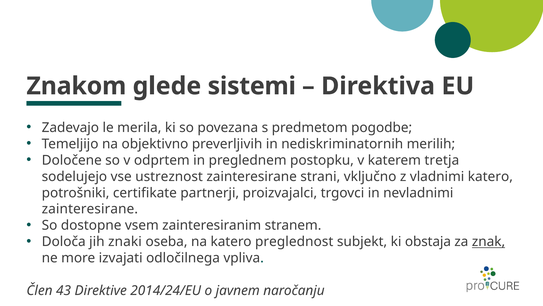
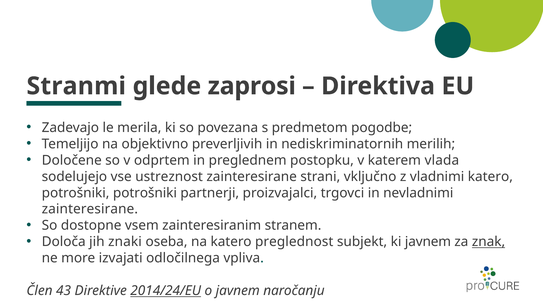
Znakom: Znakom -> Stranmi
sistemi: sistemi -> zaprosi
tretja: tretja -> vlada
potrošniki certifikate: certifikate -> potrošniki
ki obstaja: obstaja -> javnem
2014/24/EU underline: none -> present
